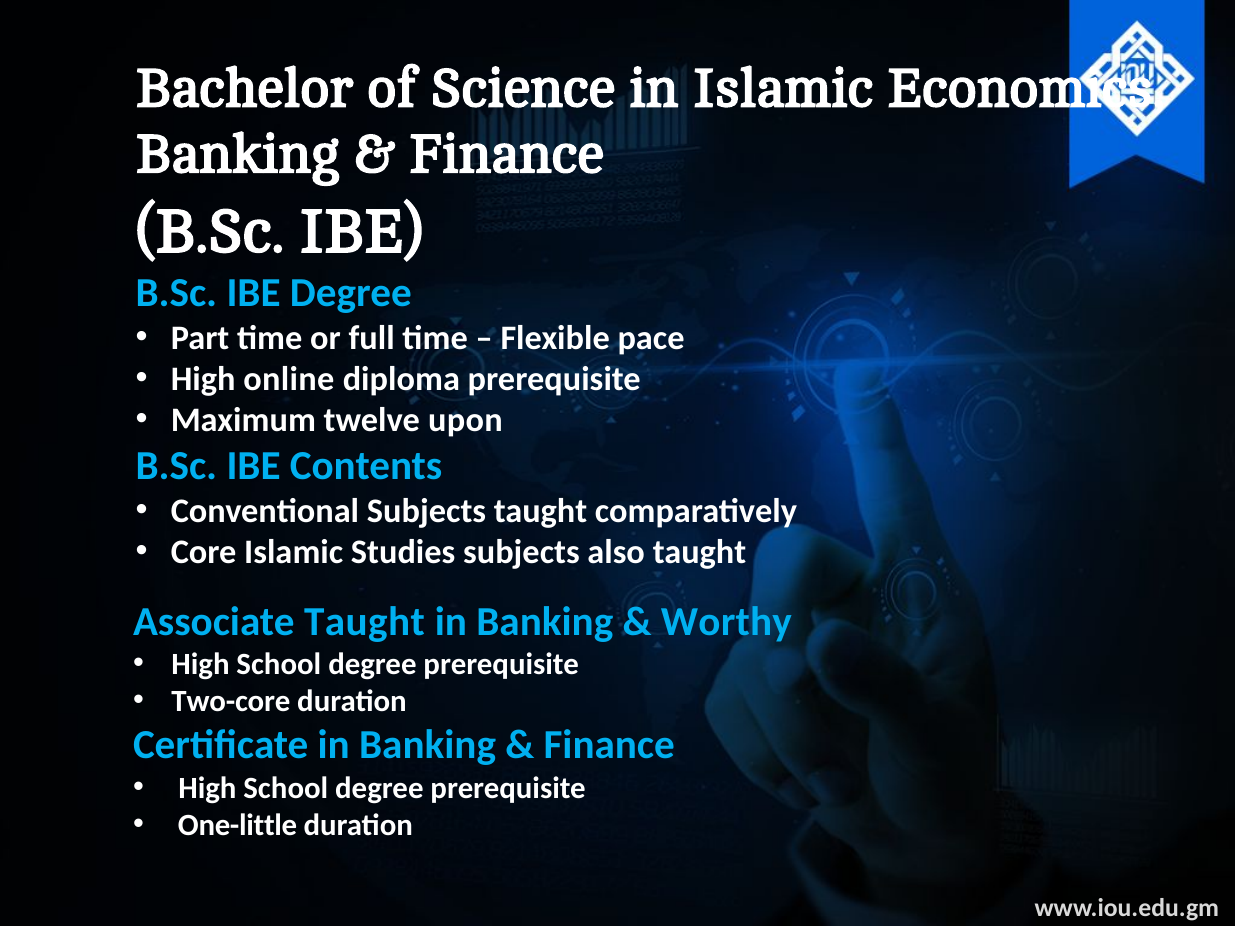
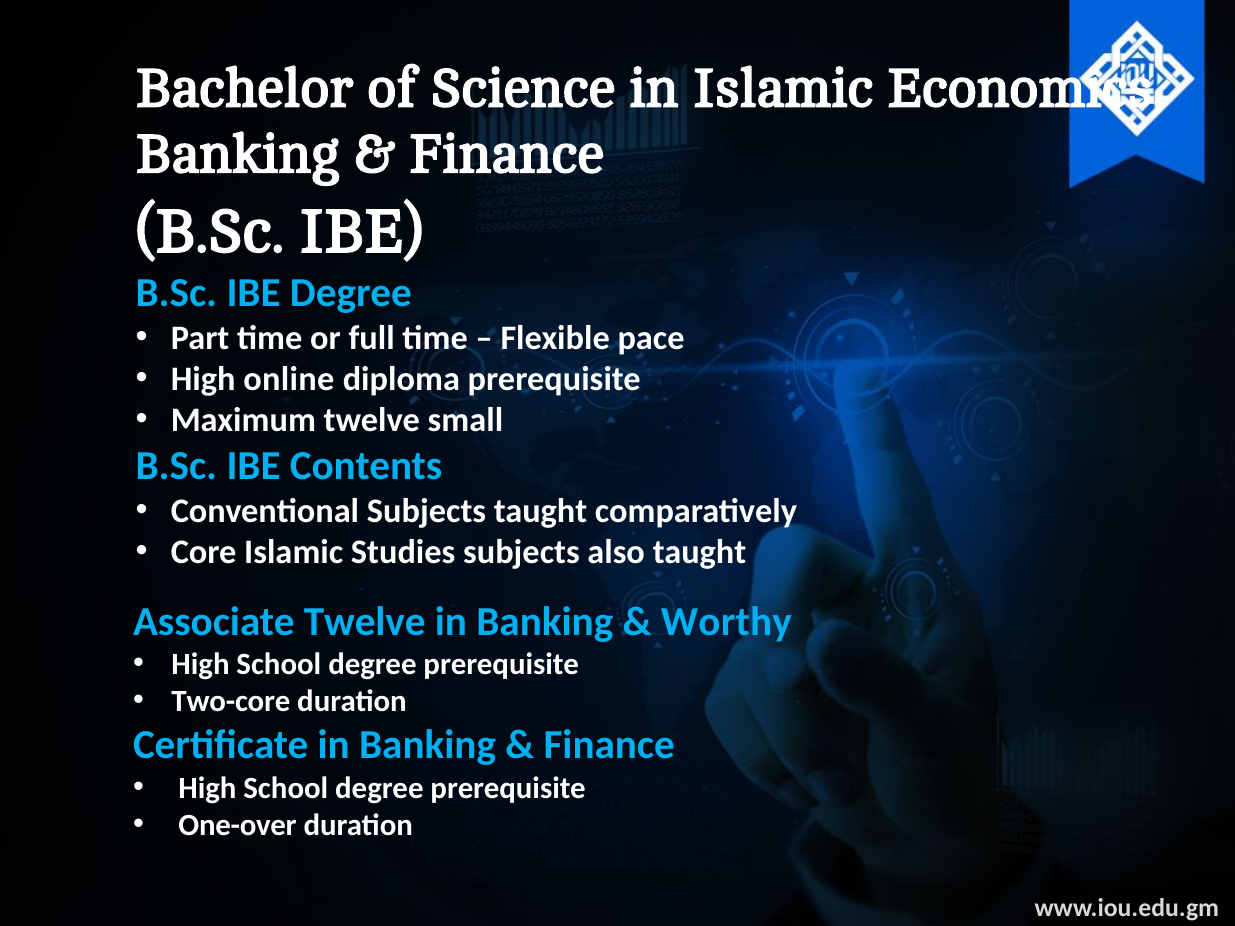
upon: upon -> small
Associate Taught: Taught -> Twelve
One-little: One-little -> One-over
